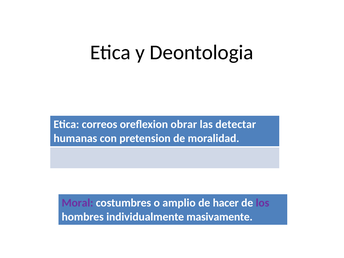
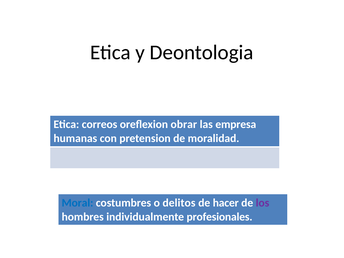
detectar: detectar -> empresa
Moral colour: purple -> blue
amplio: amplio -> delitos
masivamente: masivamente -> profesionales
